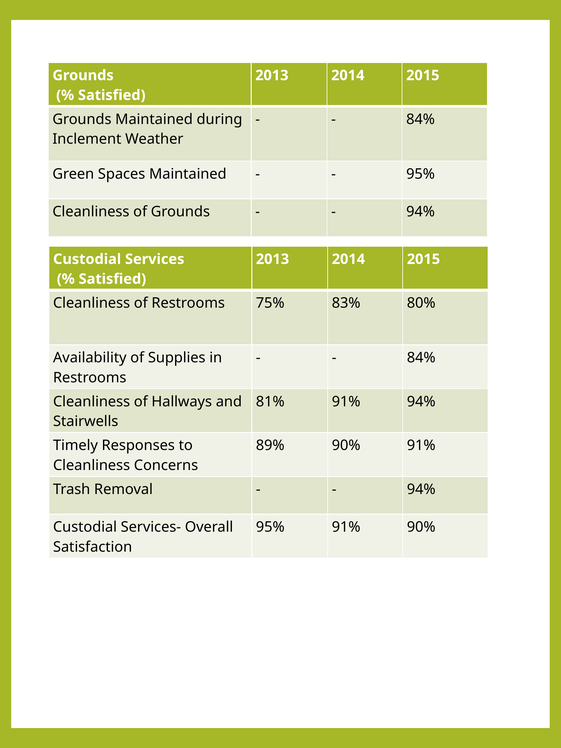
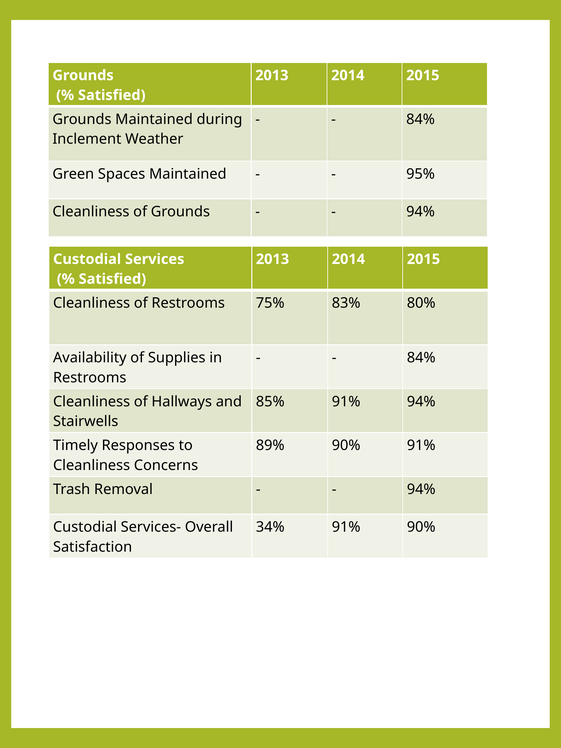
81%: 81% -> 85%
95% at (270, 527): 95% -> 34%
